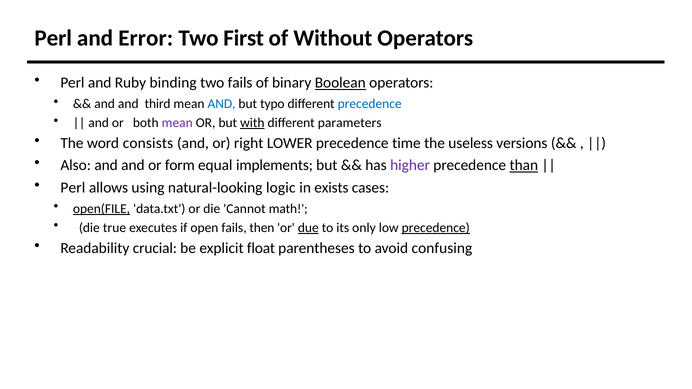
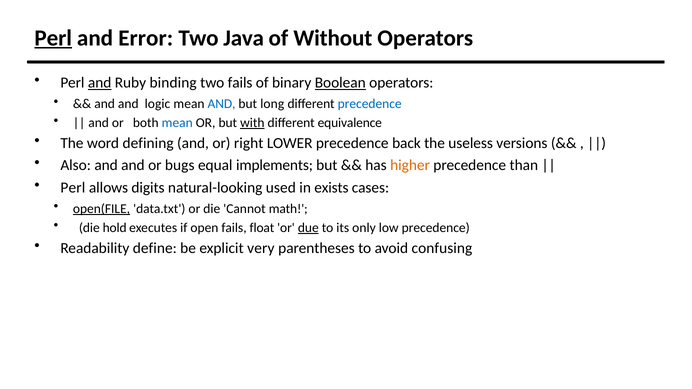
Perl at (53, 38) underline: none -> present
First: First -> Java
and at (100, 83) underline: none -> present
third: third -> logic
typo: typo -> long
mean at (177, 123) colour: purple -> blue
parameters: parameters -> equivalence
consists: consists -> defining
time: time -> back
form: form -> bugs
higher colour: purple -> orange
than underline: present -> none
using: using -> digits
logic: logic -> used
true: true -> hold
then: then -> float
precedence at (436, 228) underline: present -> none
crucial: crucial -> define
float: float -> very
